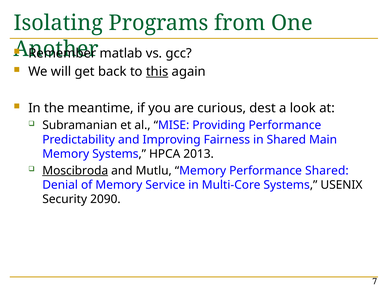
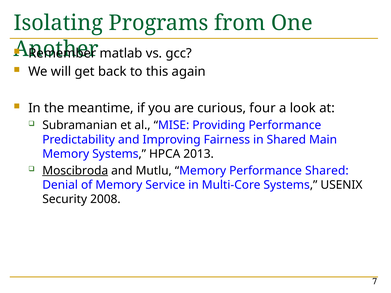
this underline: present -> none
dest: dest -> four
2090: 2090 -> 2008
